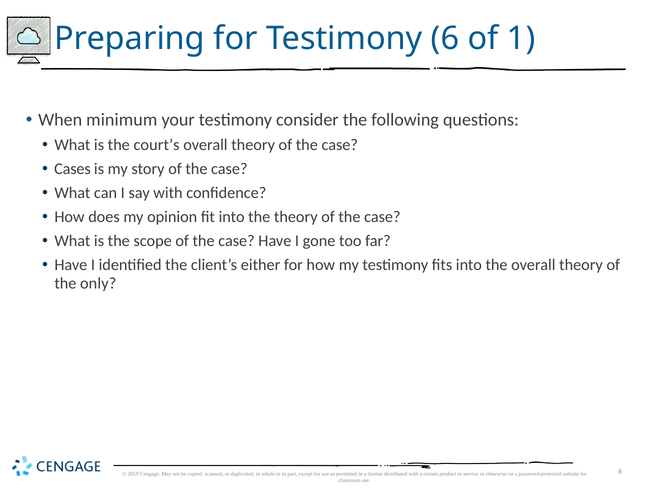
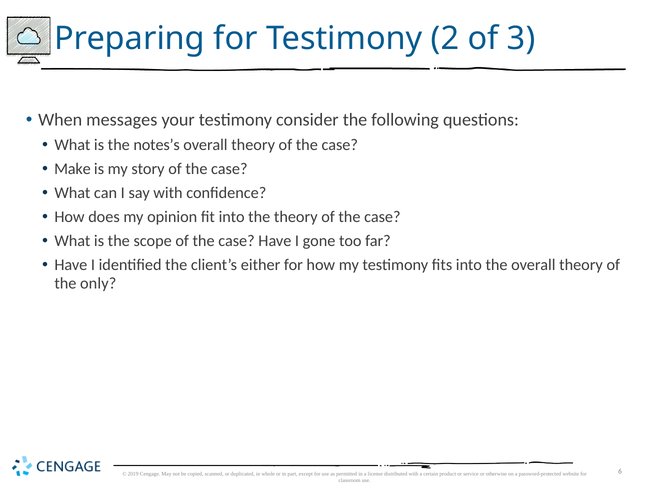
Testimony 6: 6 -> 2
1: 1 -> 3
minimum: minimum -> messages
court’s: court’s -> notes’s
Cases: Cases -> Make
